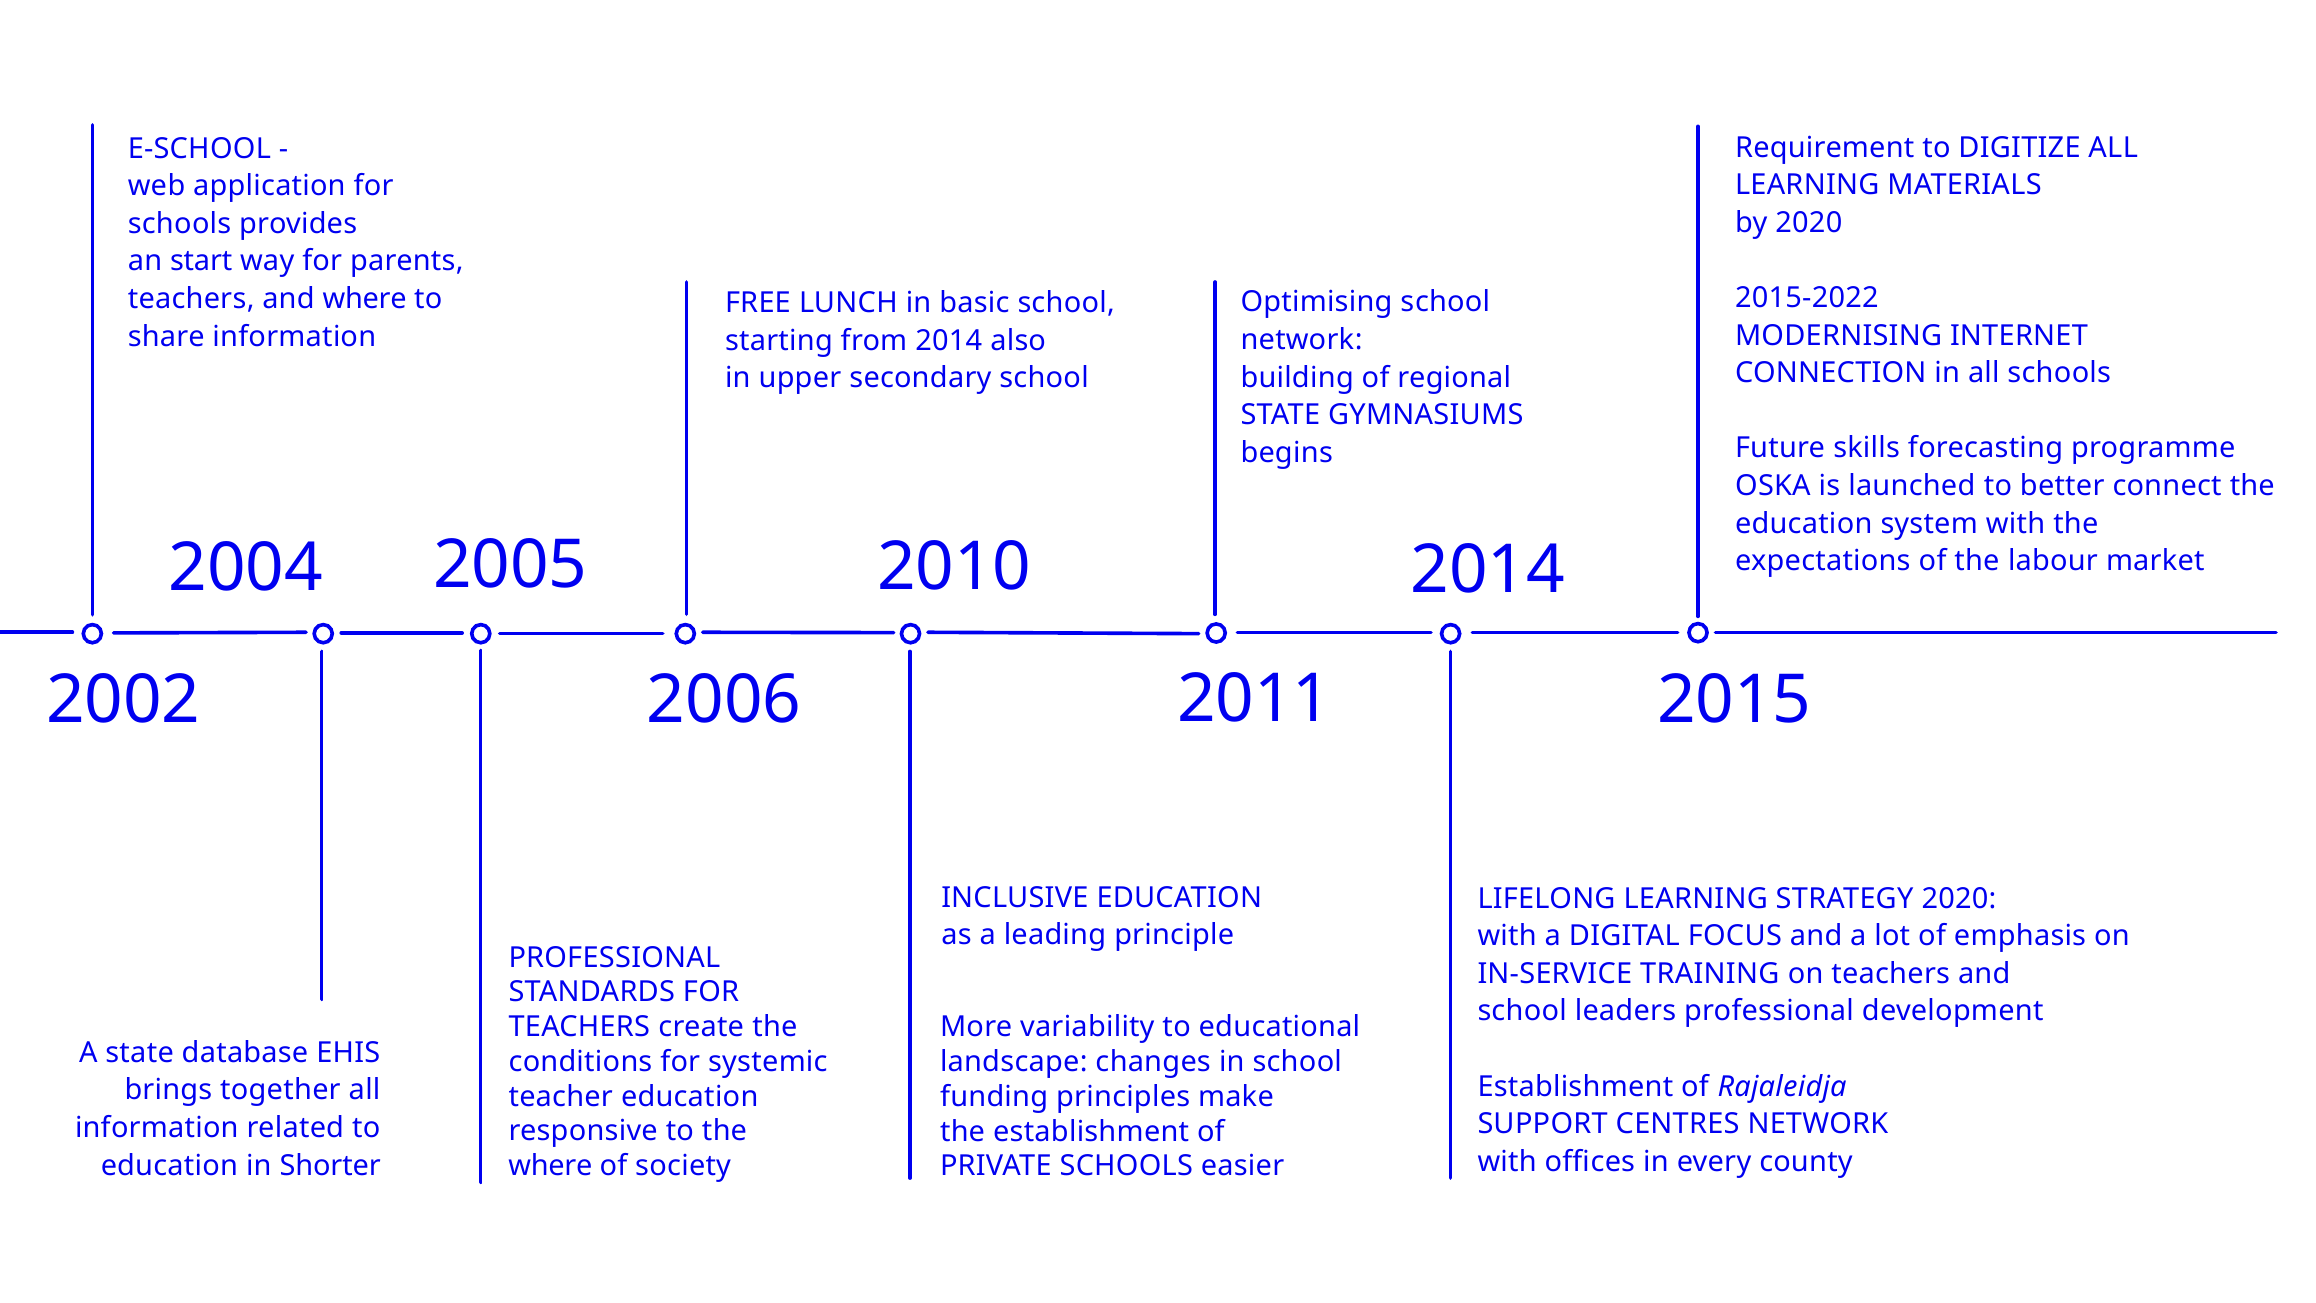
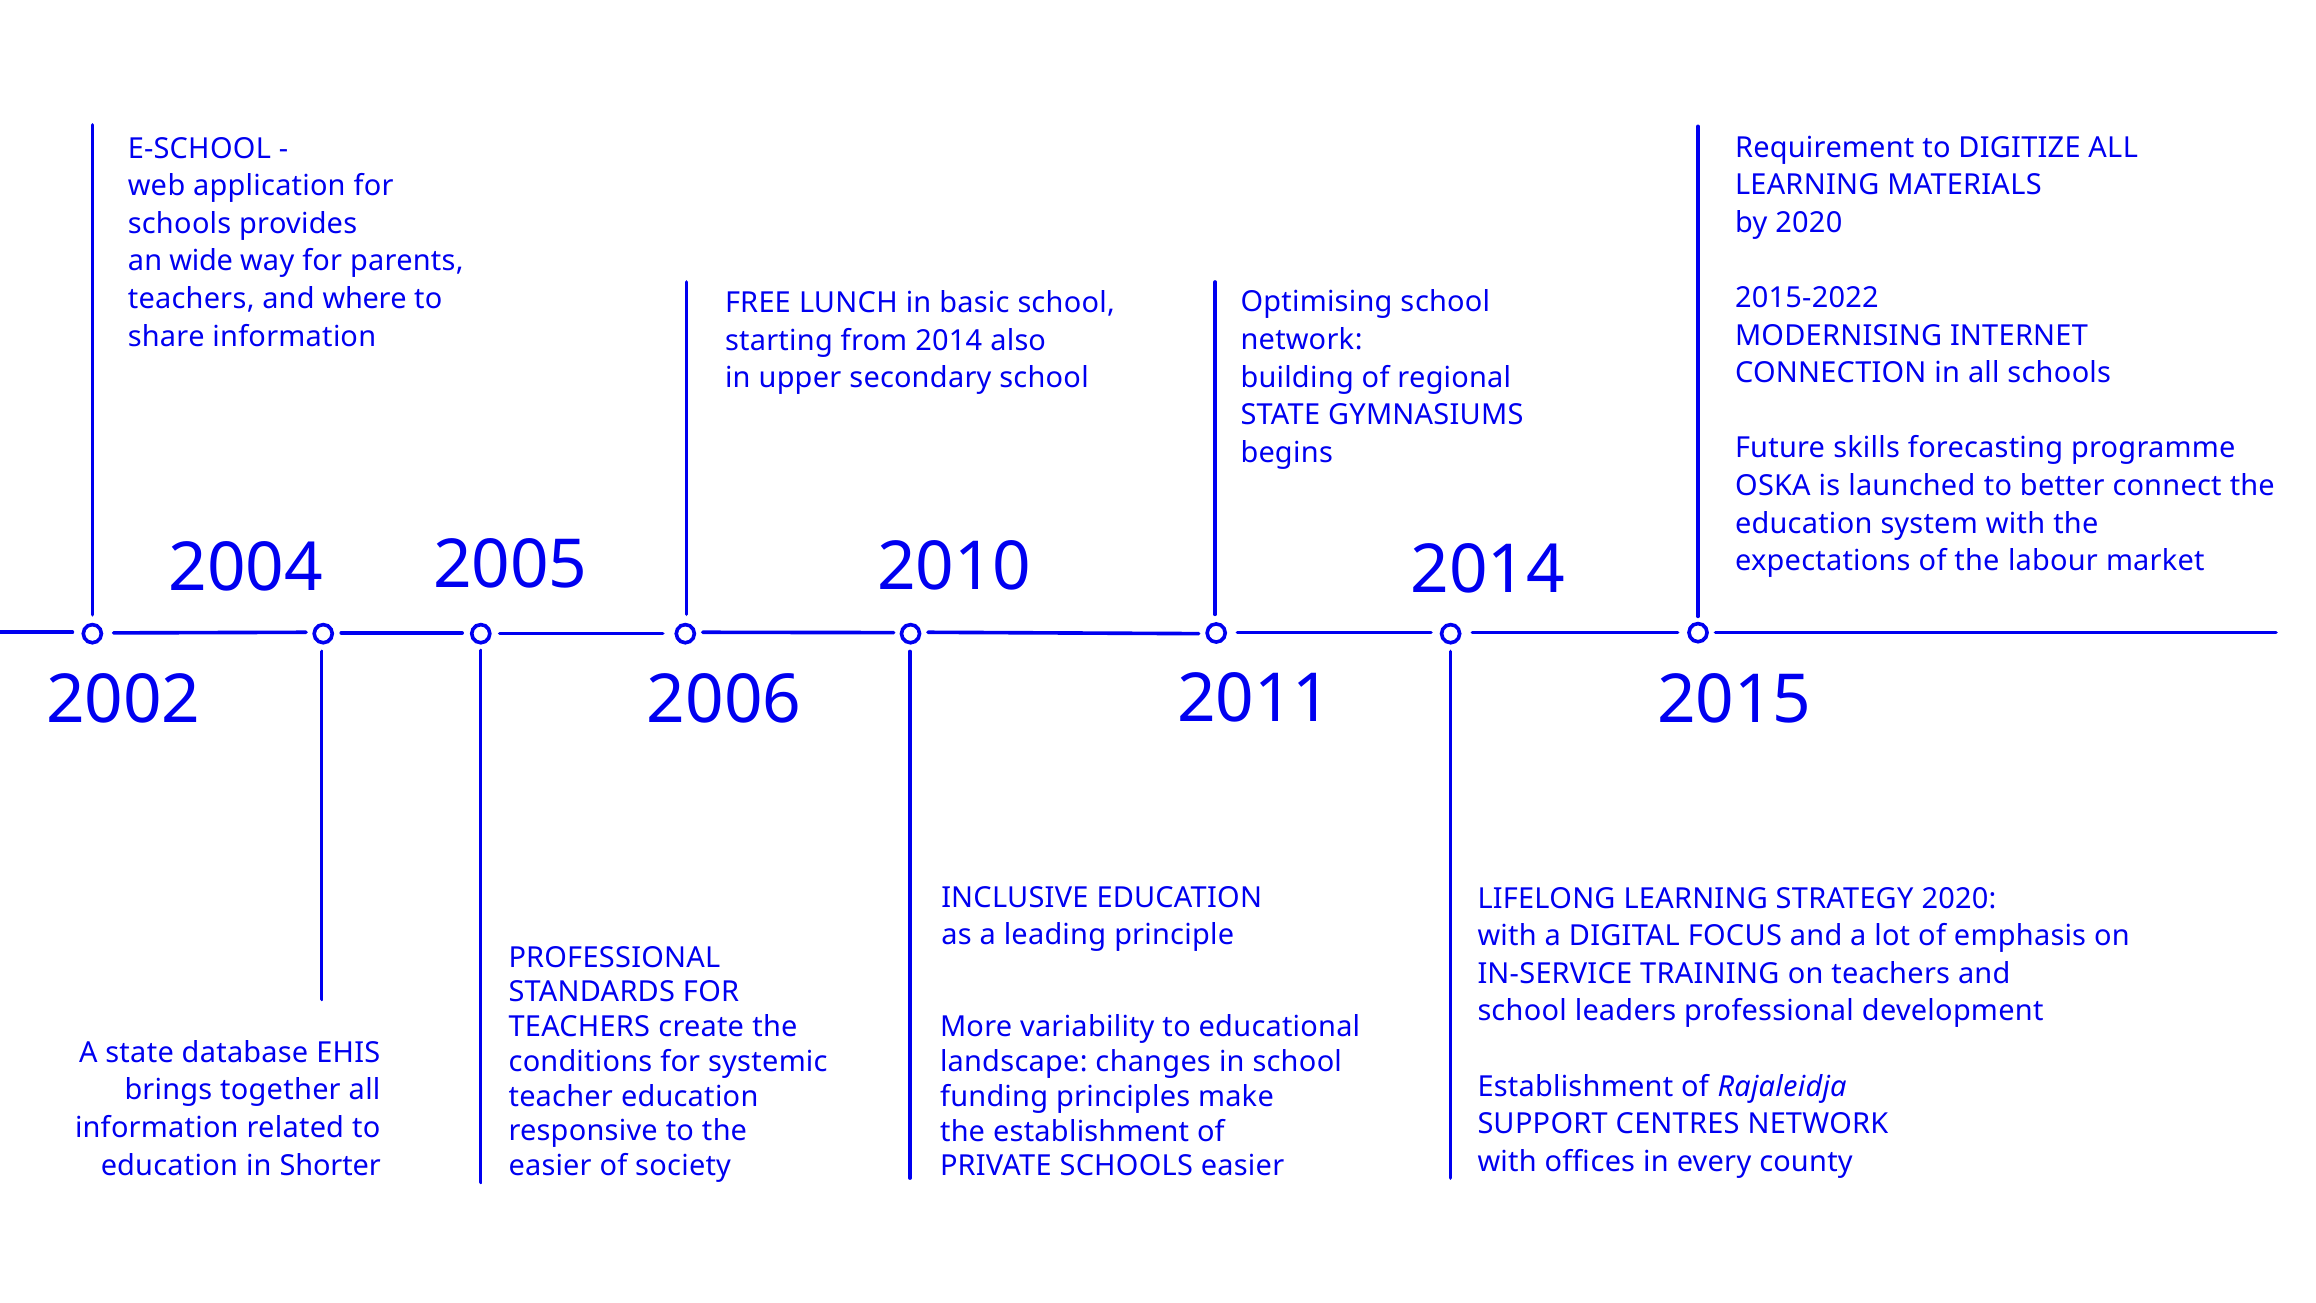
start: start -> wide
where at (550, 1166): where -> easier
